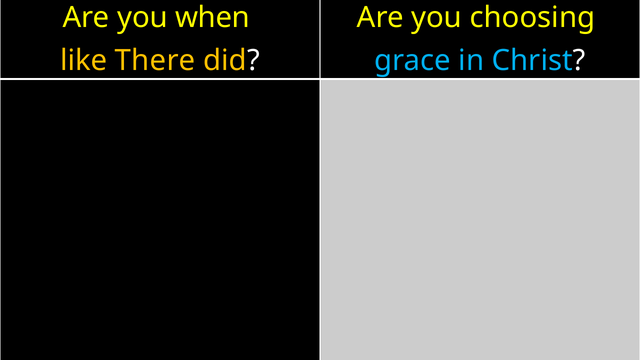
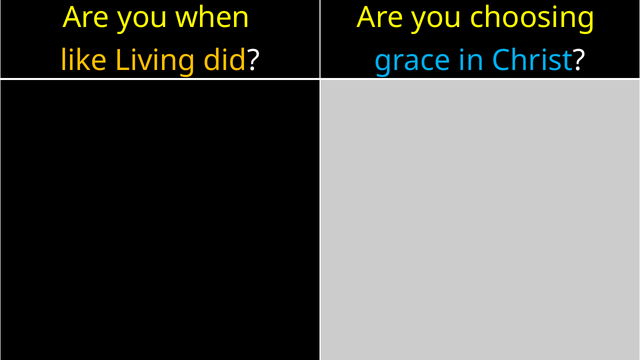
There: There -> Living
